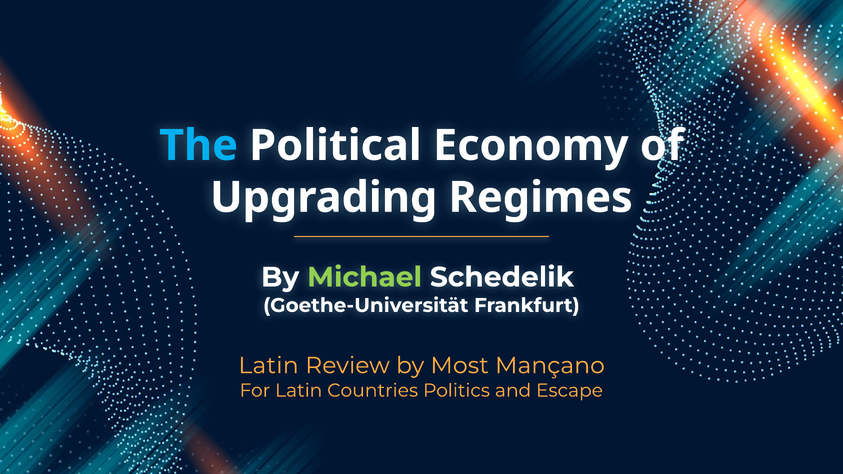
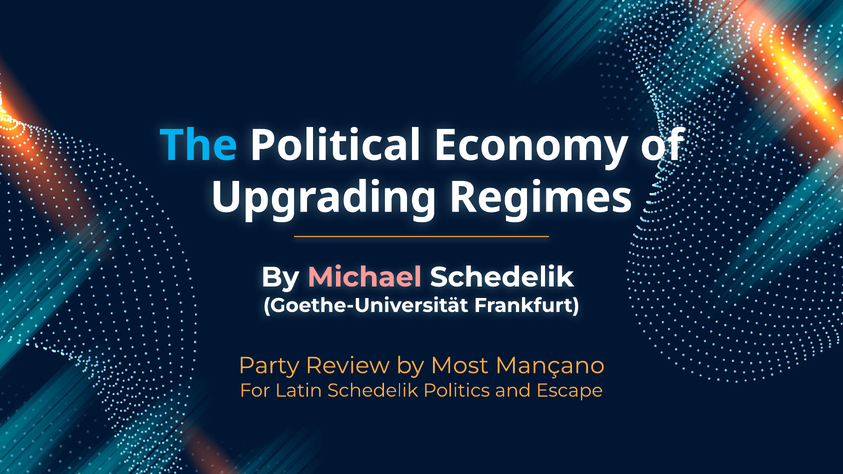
Michael colour: light green -> pink
Latin at (269, 366): Latin -> Party
Latin Countries: Countries -> Schedelik
